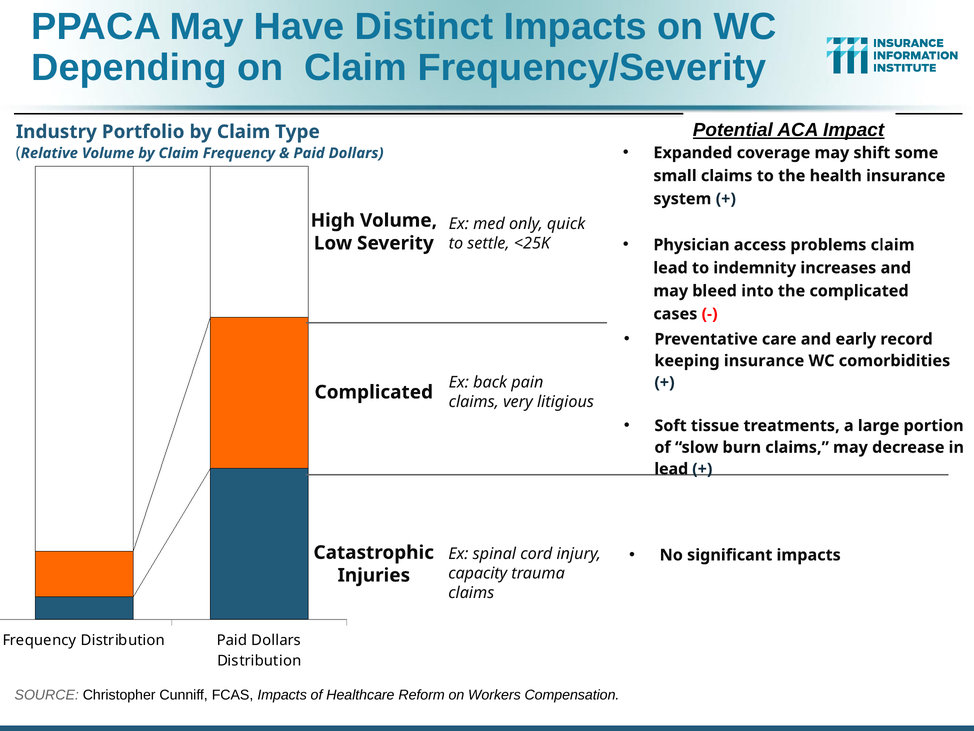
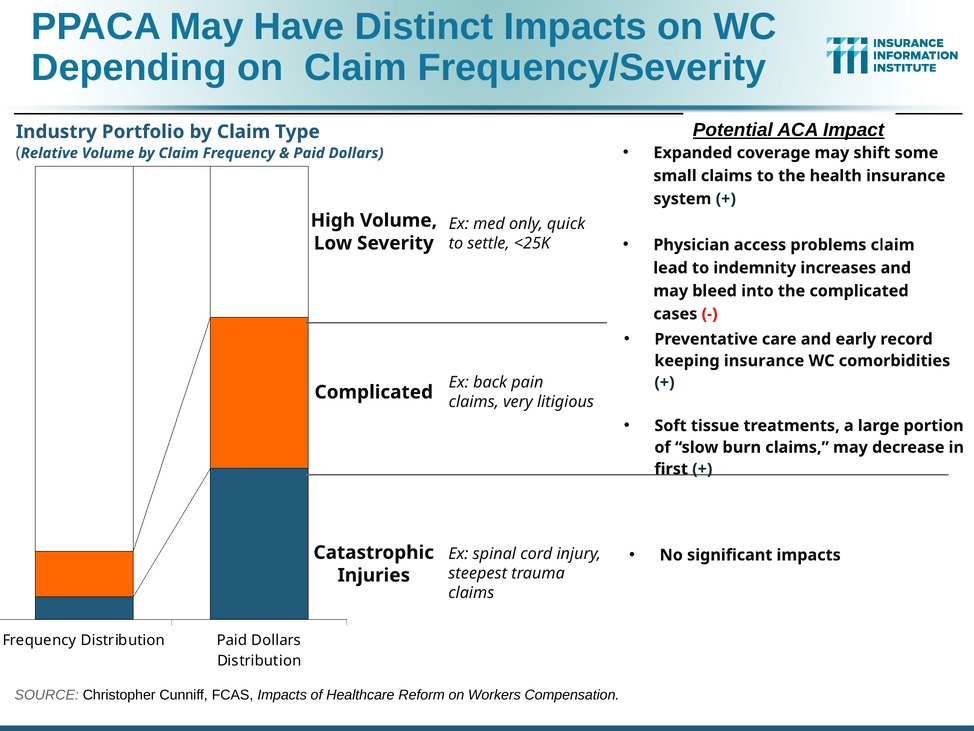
lead at (671, 469): lead -> first
capacity: capacity -> steepest
